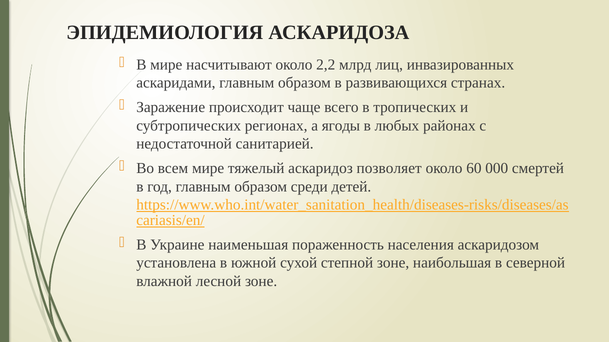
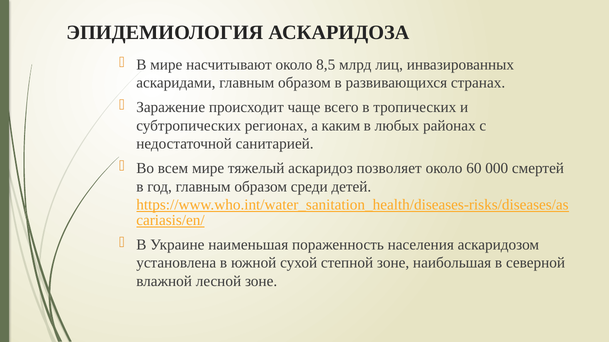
2,2: 2,2 -> 8,5
ягоды: ягоды -> каким
